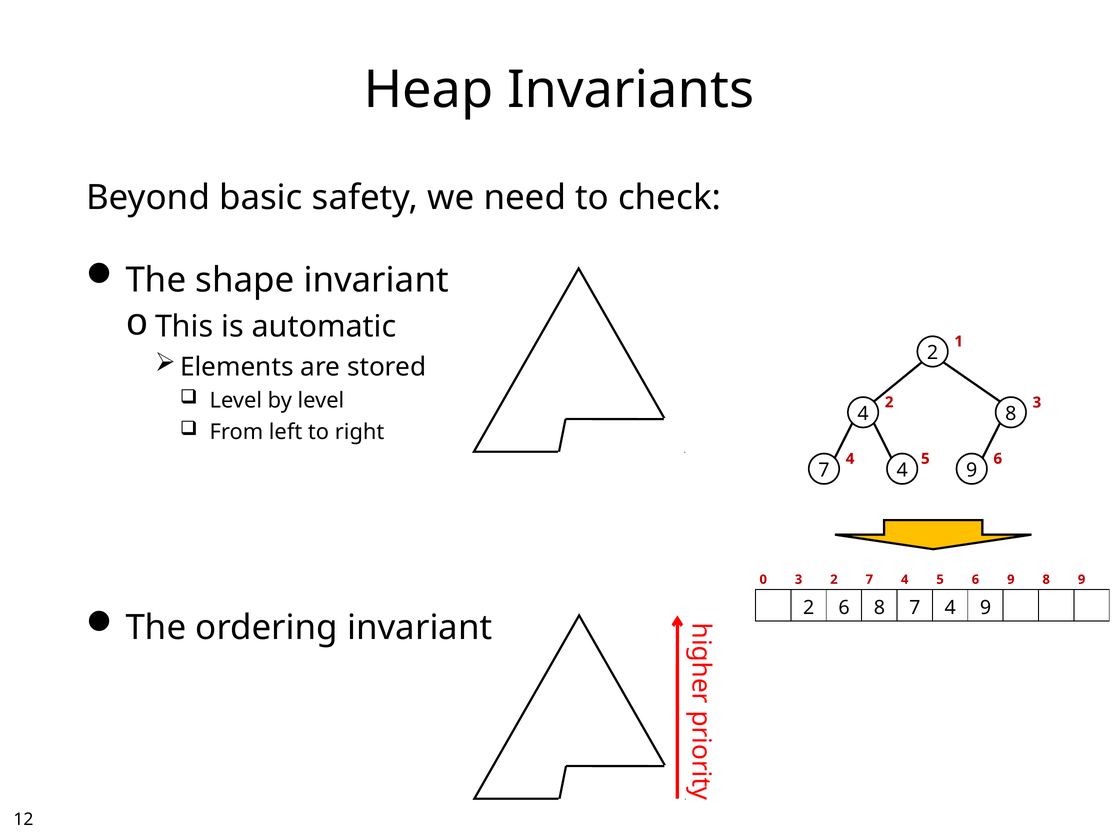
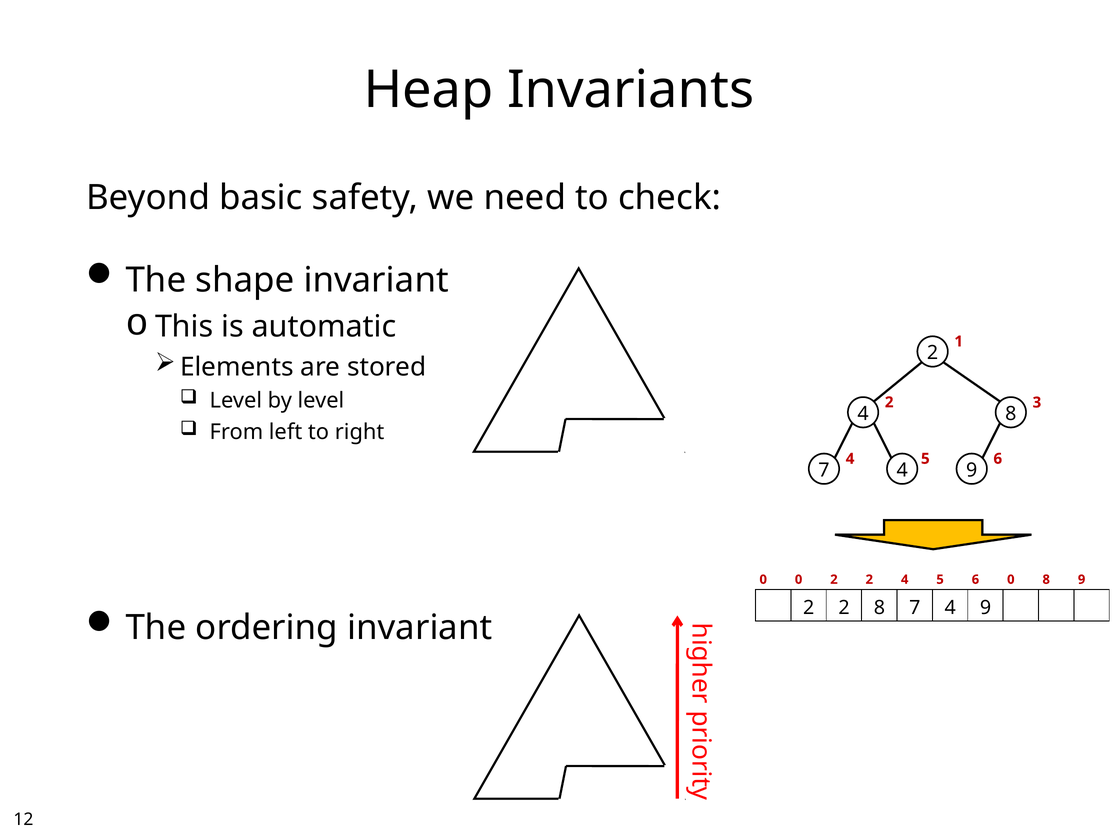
0 3: 3 -> 0
7 at (869, 580): 7 -> 2
6 9: 9 -> 0
6 at (844, 608): 6 -> 2
